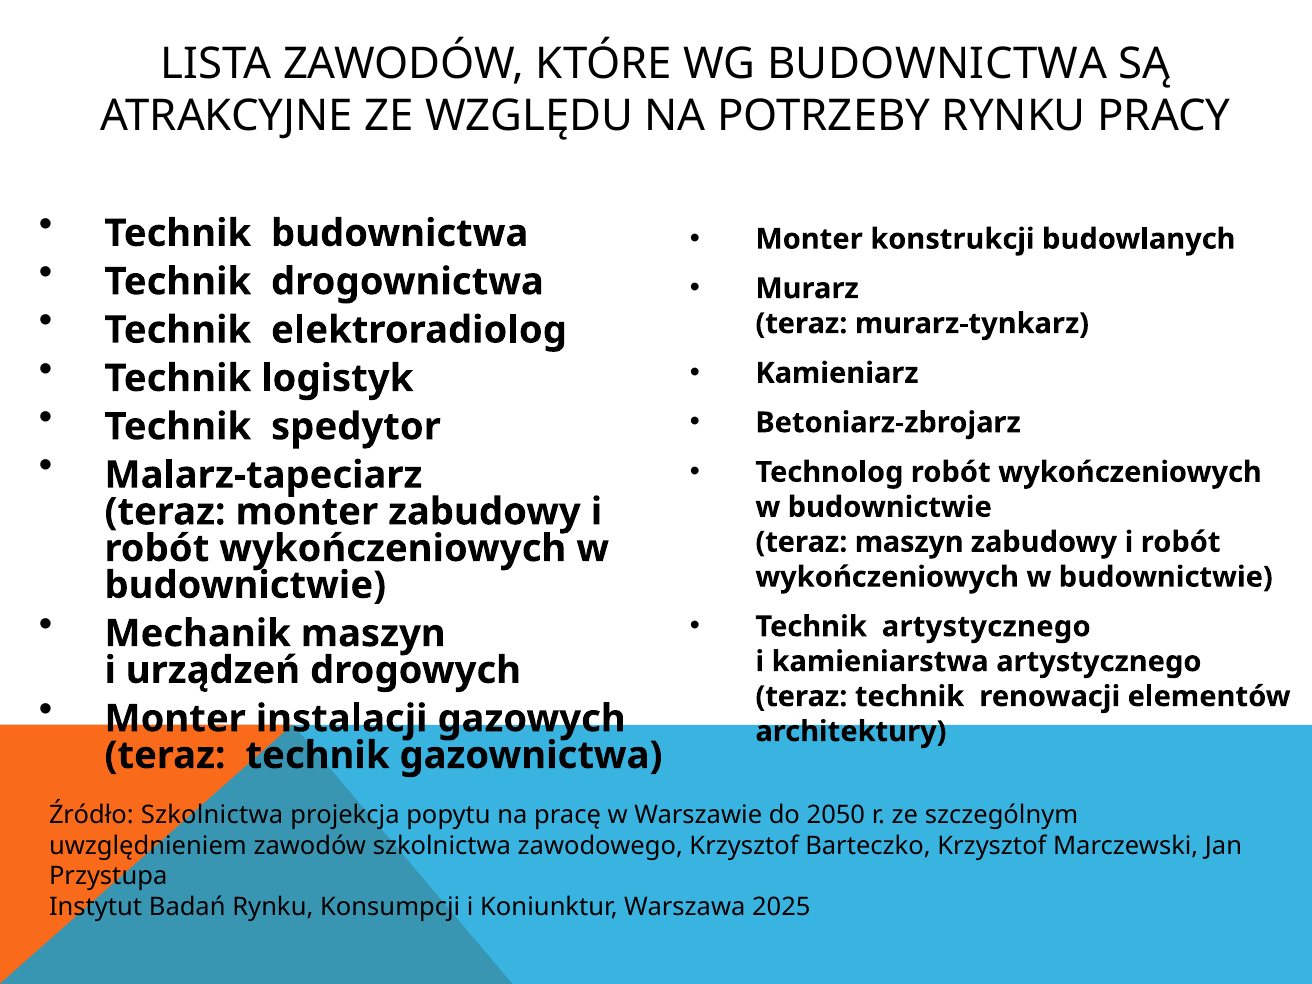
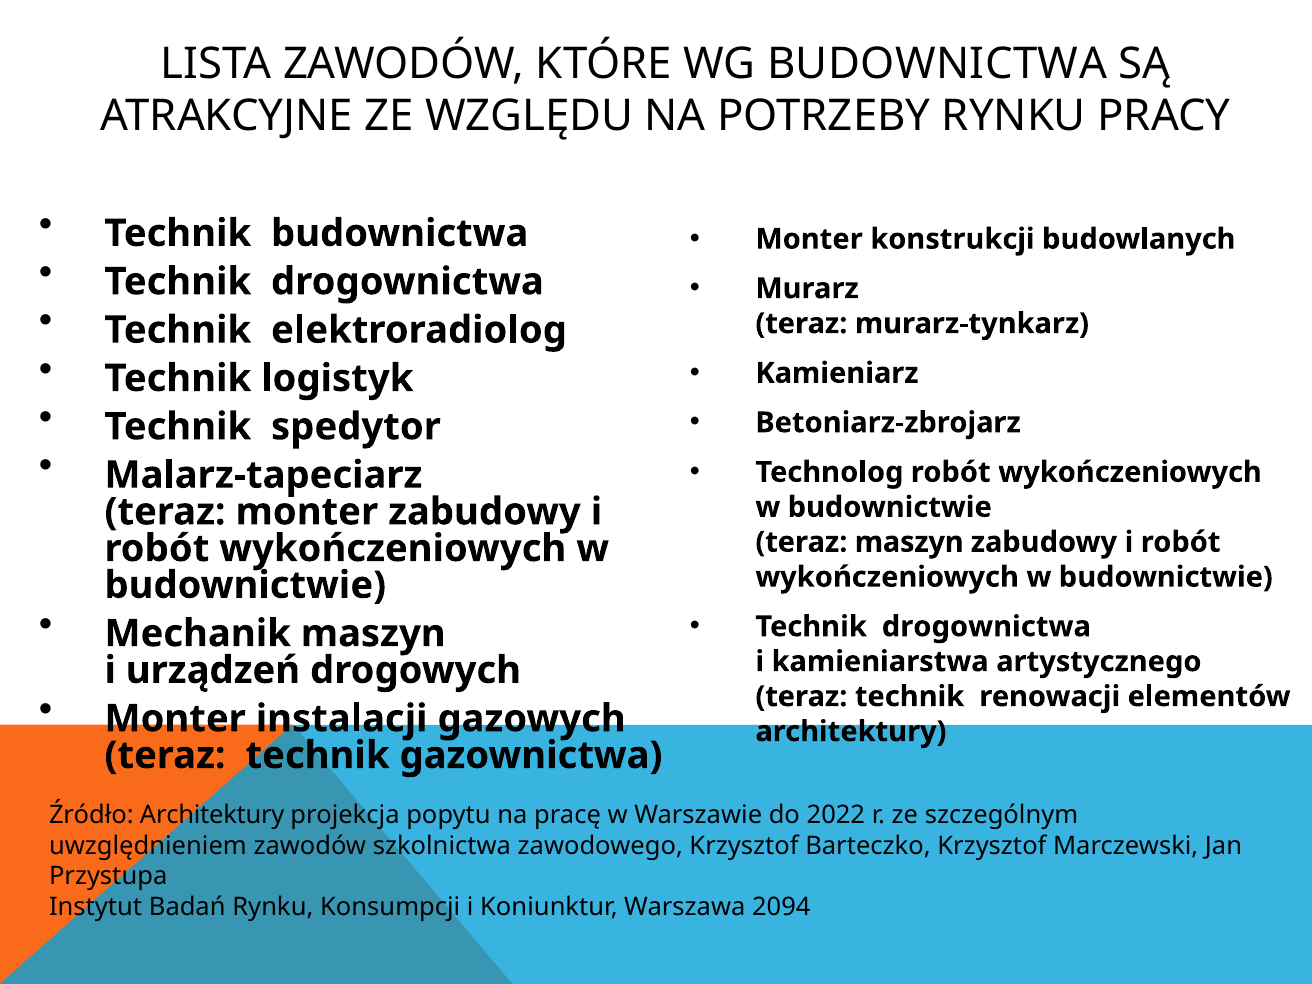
artystycznego at (986, 627): artystycznego -> drogownictwa
Źródło Szkolnictwa: Szkolnictwa -> Architektury
2050: 2050 -> 2022
2025: 2025 -> 2094
